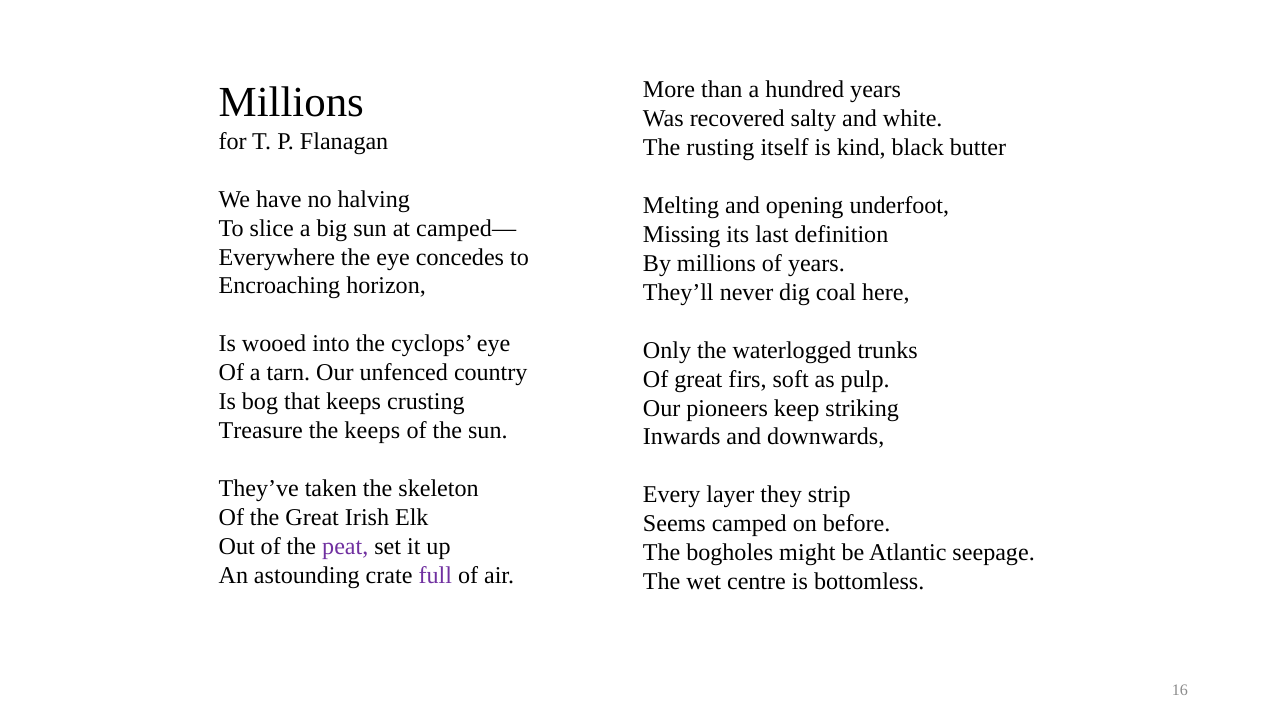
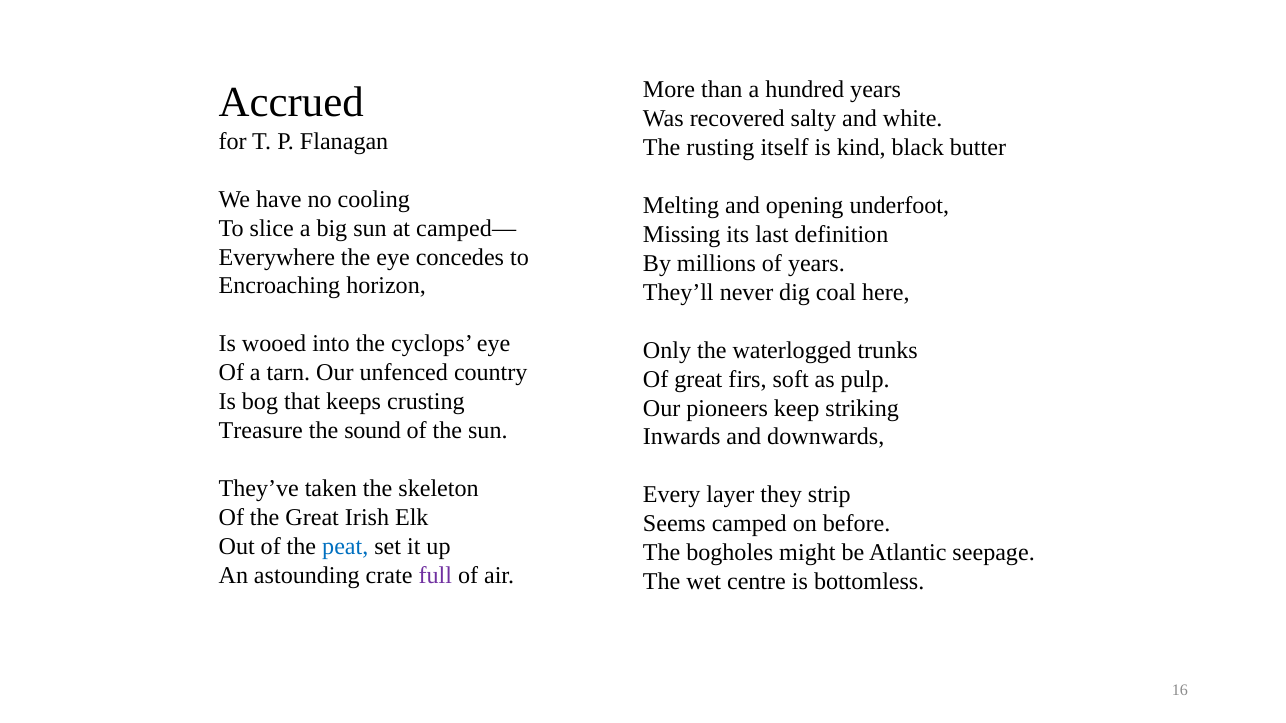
Millions at (291, 103): Millions -> Accrued
halving: halving -> cooling
the keeps: keeps -> sound
peat colour: purple -> blue
